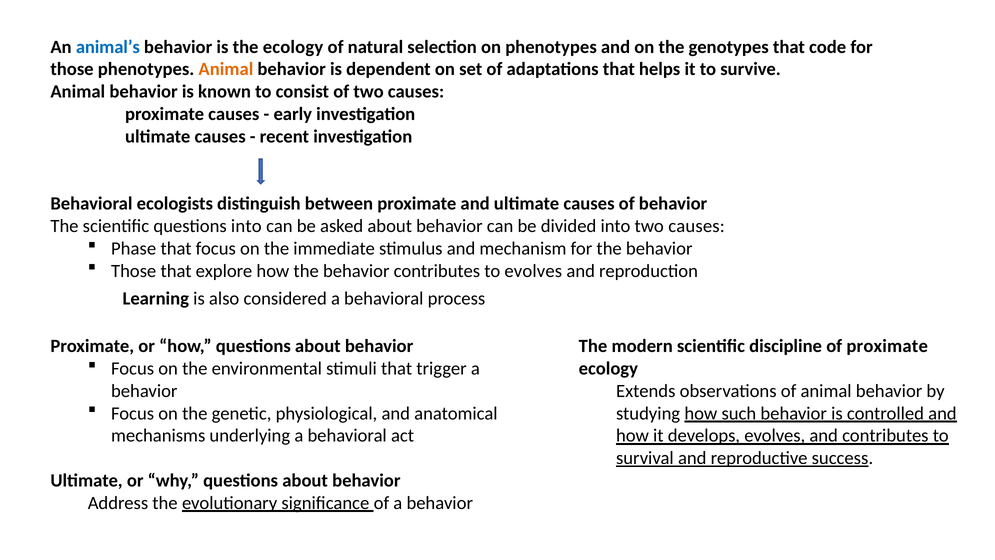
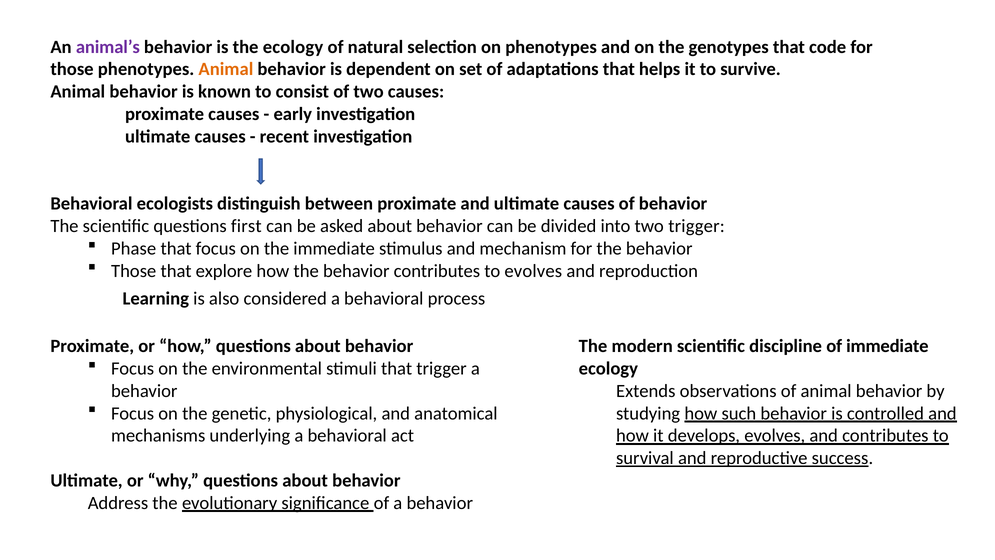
animal’s colour: blue -> purple
questions into: into -> first
into two causes: causes -> trigger
of proximate: proximate -> immediate
